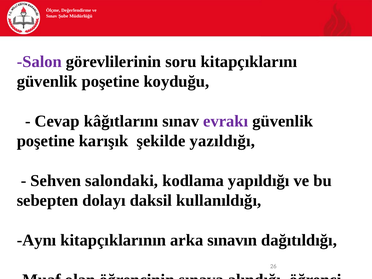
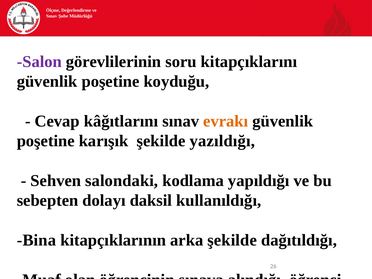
evrakı colour: purple -> orange
Aynı: Aynı -> Bina
arka sınavın: sınavın -> şekilde
